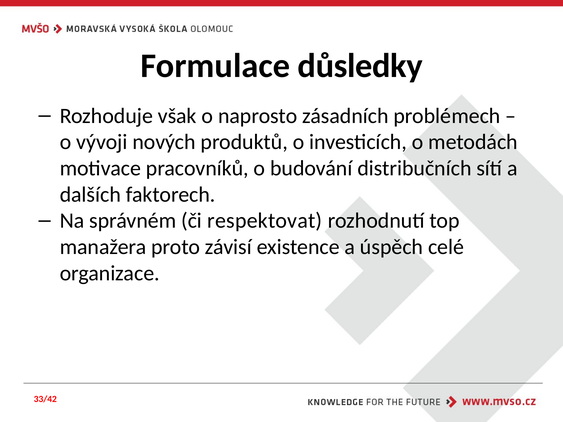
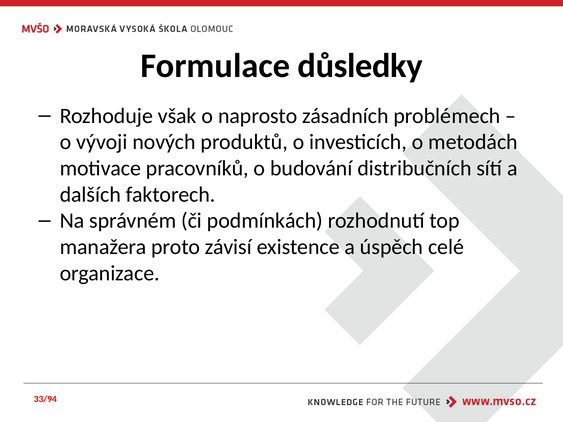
respektovat: respektovat -> podmínkách
33/42: 33/42 -> 33/94
